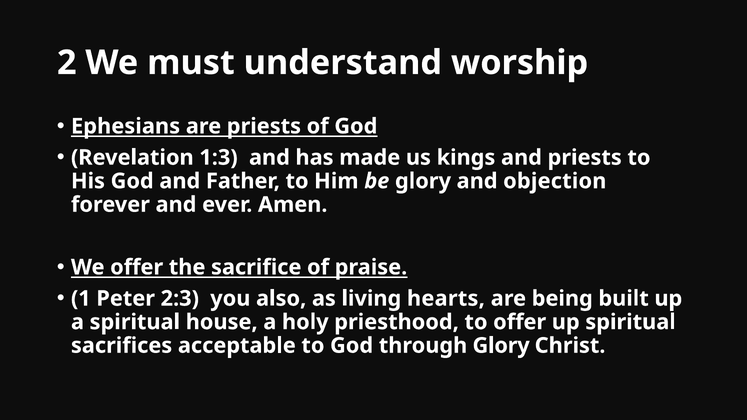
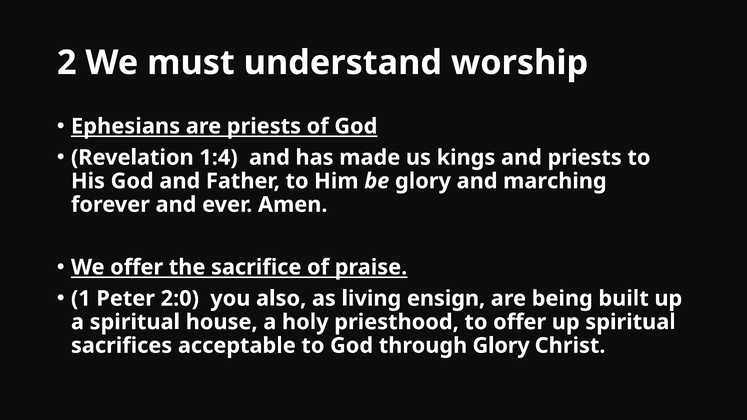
1:3: 1:3 -> 1:4
objection: objection -> marching
2:3: 2:3 -> 2:0
hearts: hearts -> ensign
